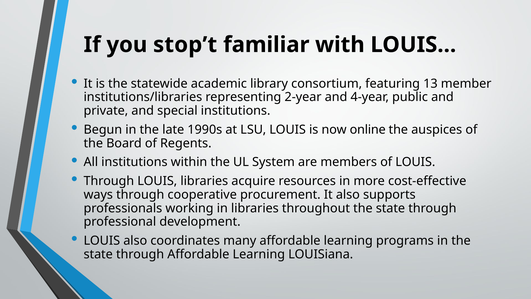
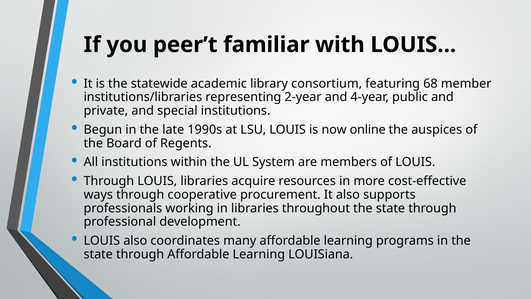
stop’t: stop’t -> peer’t
13: 13 -> 68
